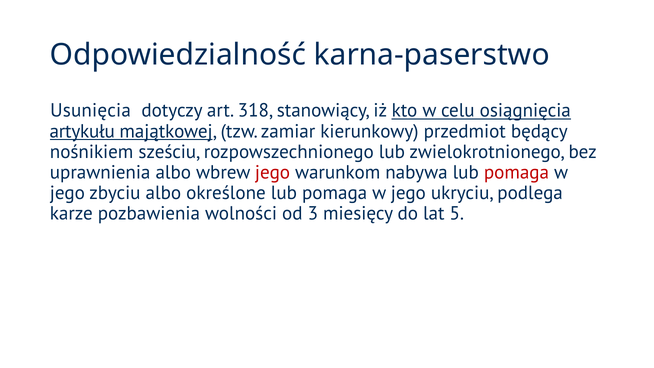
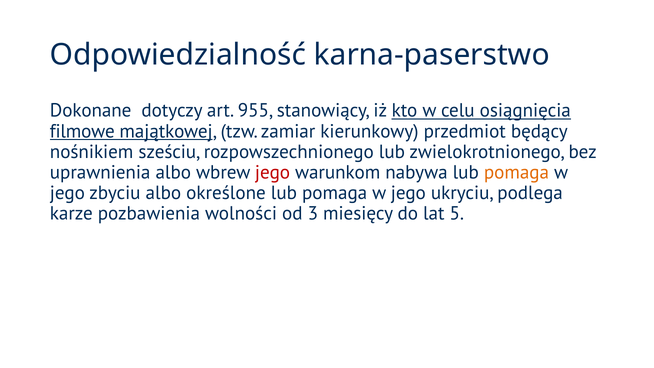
Usunięcia: Usunięcia -> Dokonane
318: 318 -> 955
artykułu: artykułu -> filmowe
pomaga at (516, 172) colour: red -> orange
